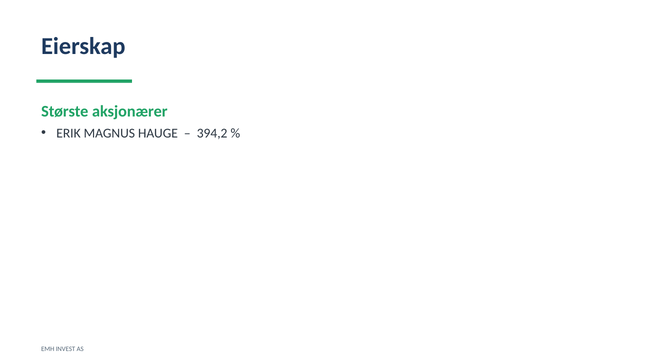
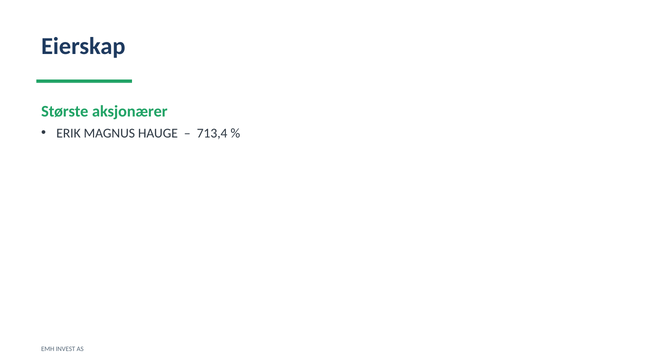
394,2: 394,2 -> 713,4
